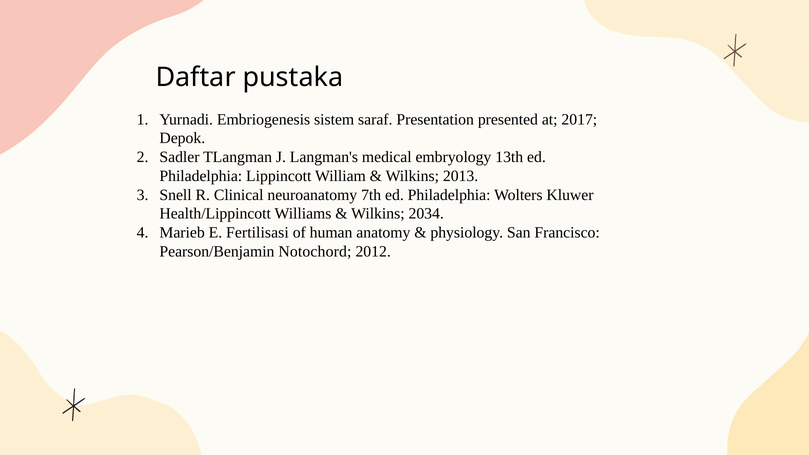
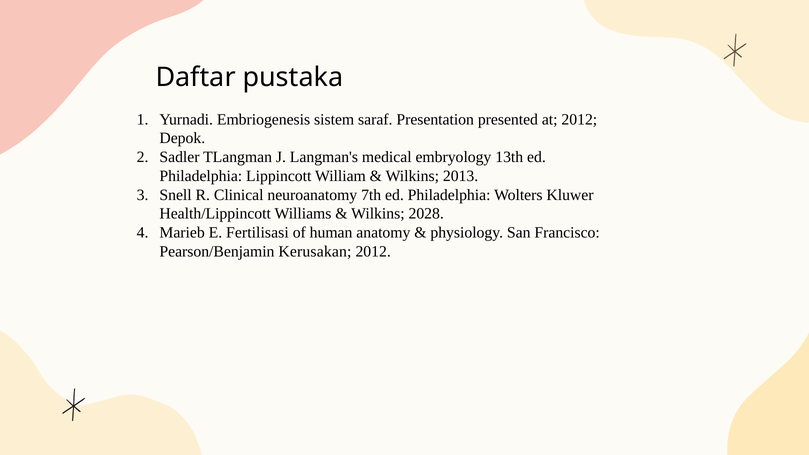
at 2017: 2017 -> 2012
2034: 2034 -> 2028
Notochord: Notochord -> Kerusakan
